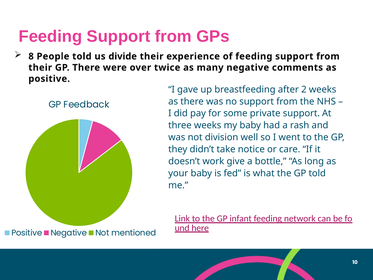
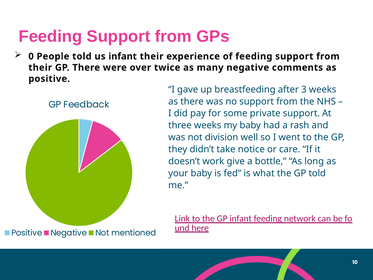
8: 8 -> 0
us divide: divide -> infant
2: 2 -> 3
